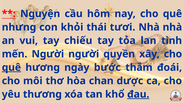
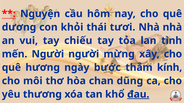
nhưng: nhưng -> dương
quyền: quyền -> mừng
quê at (11, 68) underline: present -> none
đoái: đoái -> kính
dược: dược -> dũng
